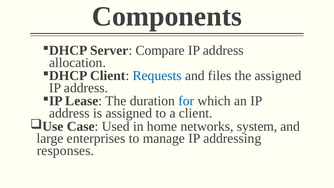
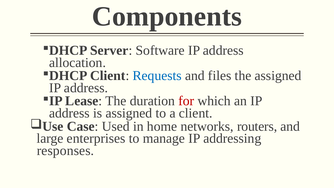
Compare: Compare -> Software
for colour: blue -> red
system: system -> routers
